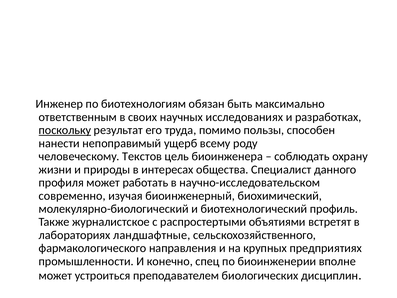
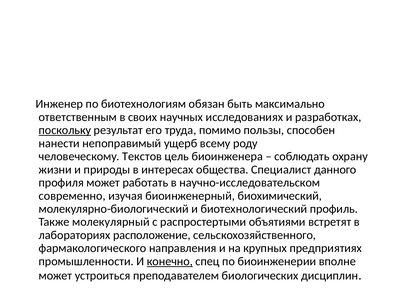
журналистское: журналистское -> молекулярный
ландшафтные: ландшафтные -> расположение
конечно underline: none -> present
